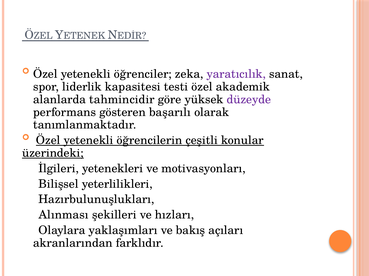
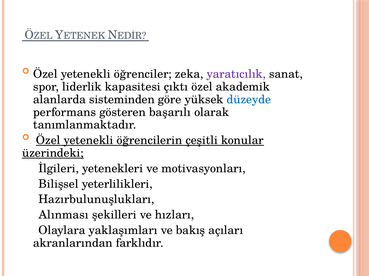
testi: testi -> çıktı
tahmincidir: tahmincidir -> sisteminden
düzeyde colour: purple -> blue
